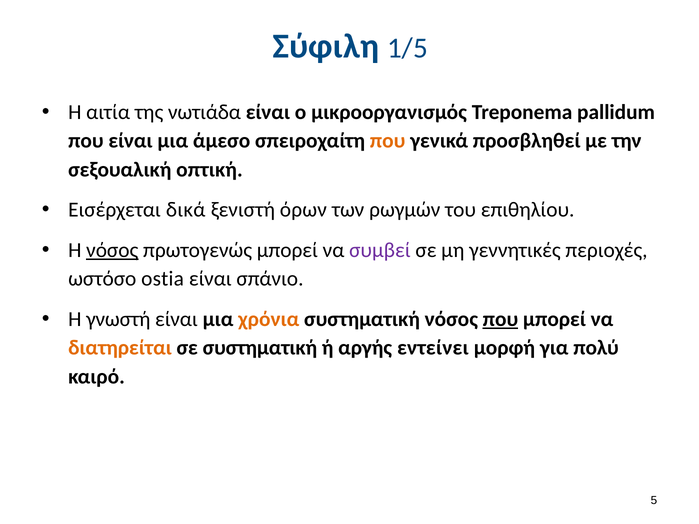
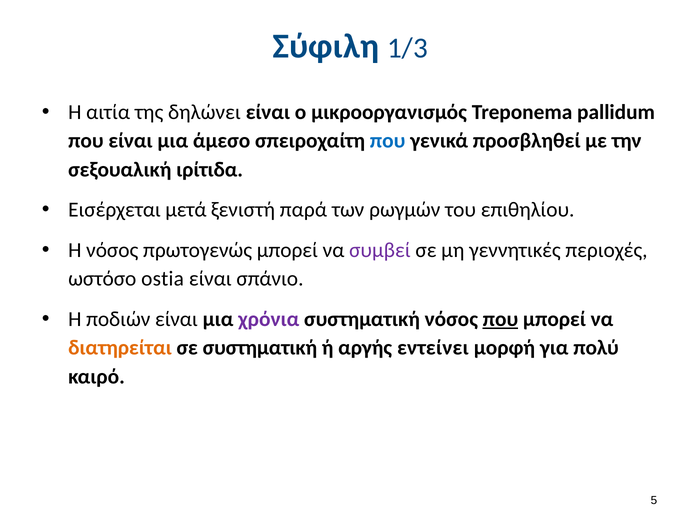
1/5: 1/5 -> 1/3
νωτιάδα: νωτιάδα -> δηλώνει
που at (388, 141) colour: orange -> blue
οπτική: οπτική -> ιρίτιδα
δικά: δικά -> μετά
όρων: όρων -> παρά
νόσος at (112, 250) underline: present -> none
γνωστή: γνωστή -> ποδιών
χρόνια colour: orange -> purple
